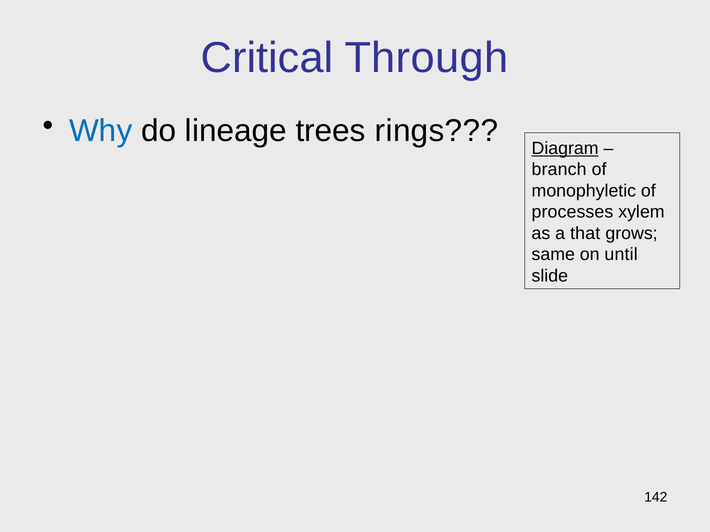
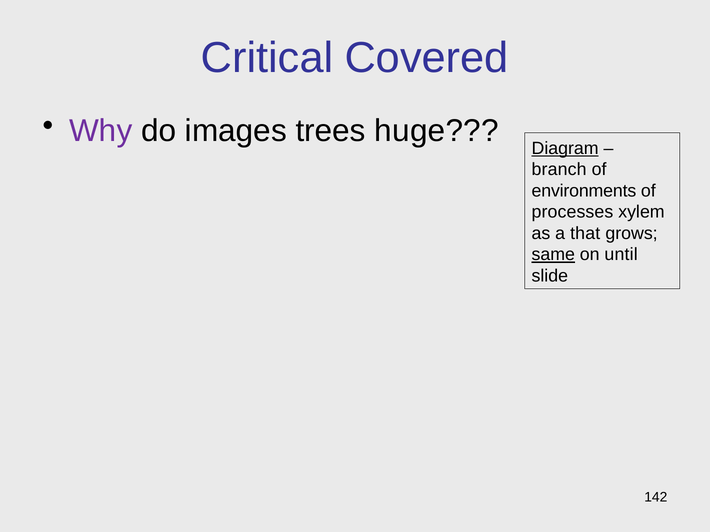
Through: Through -> Covered
Why colour: blue -> purple
lineage: lineage -> images
rings: rings -> huge
monophyletic: monophyletic -> environments
same underline: none -> present
